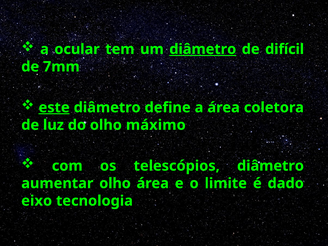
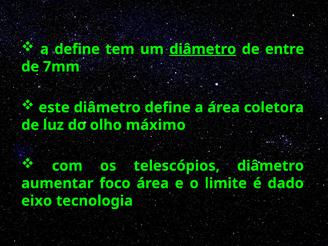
a ocular: ocular -> define
difícil: difícil -> entre
este underline: present -> none
aumentar olho: olho -> foco
